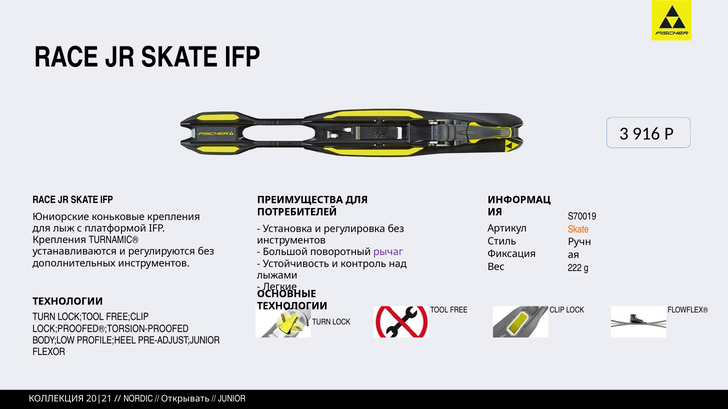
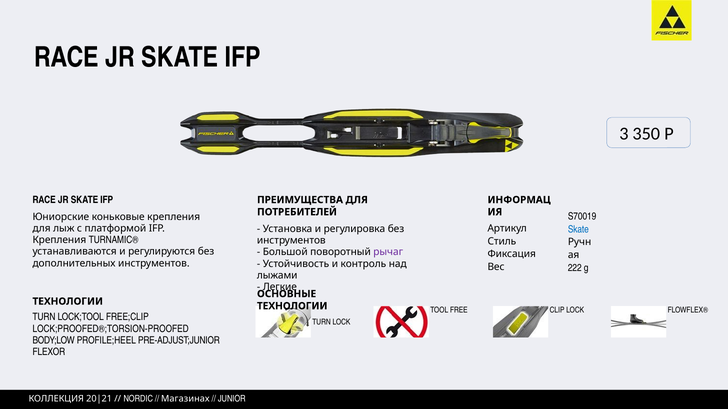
916: 916 -> 350
Skate at (578, 230) colour: orange -> blue
Открывать: Открывать -> Магазинах
